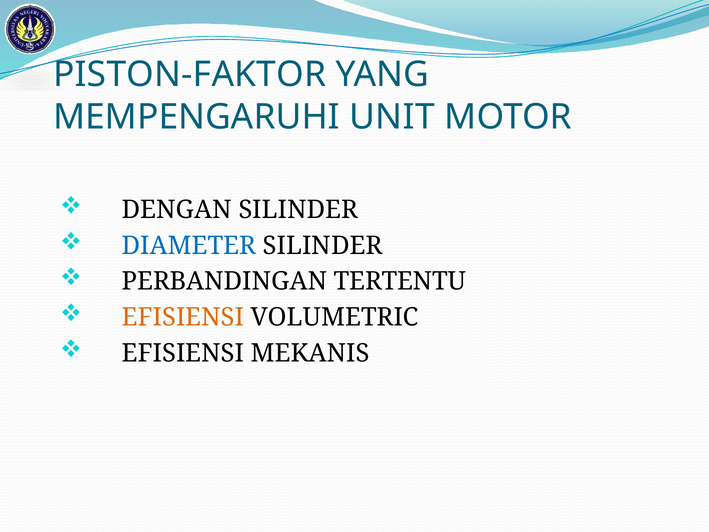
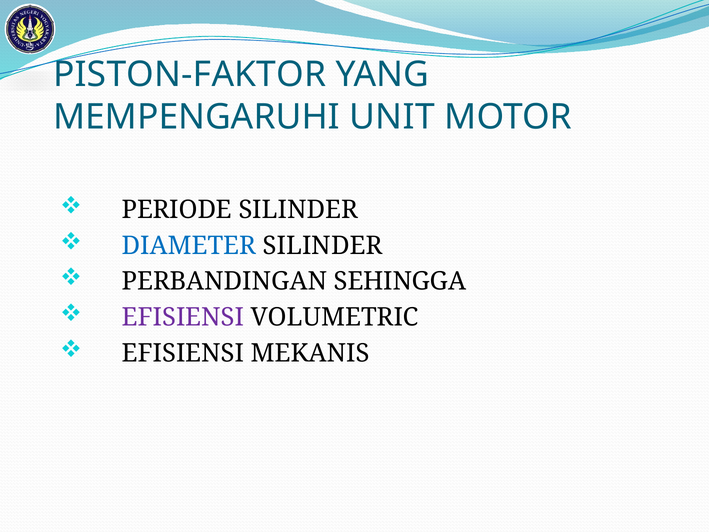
DENGAN: DENGAN -> PERIODE
TERTENTU: TERTENTU -> SEHINGGA
EFISIENSI at (183, 317) colour: orange -> purple
